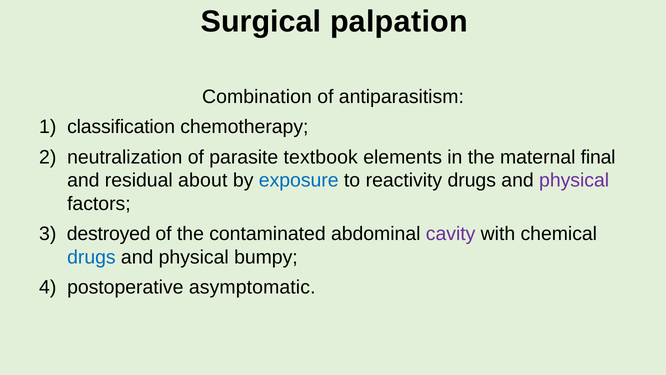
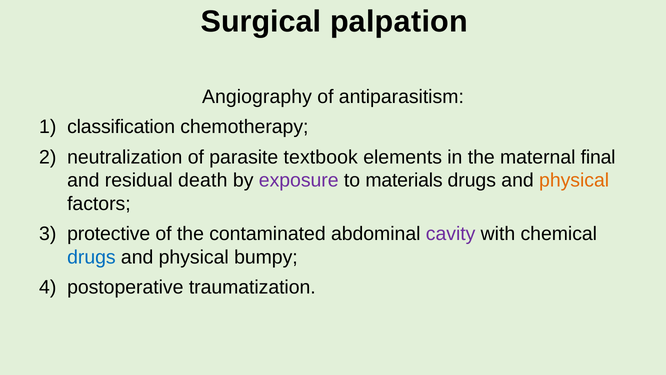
Combination: Combination -> Angiography
about: about -> death
exposure colour: blue -> purple
reactivity: reactivity -> materials
physical at (574, 180) colour: purple -> orange
destroyed: destroyed -> protective
asymptomatic: asymptomatic -> traumatization
